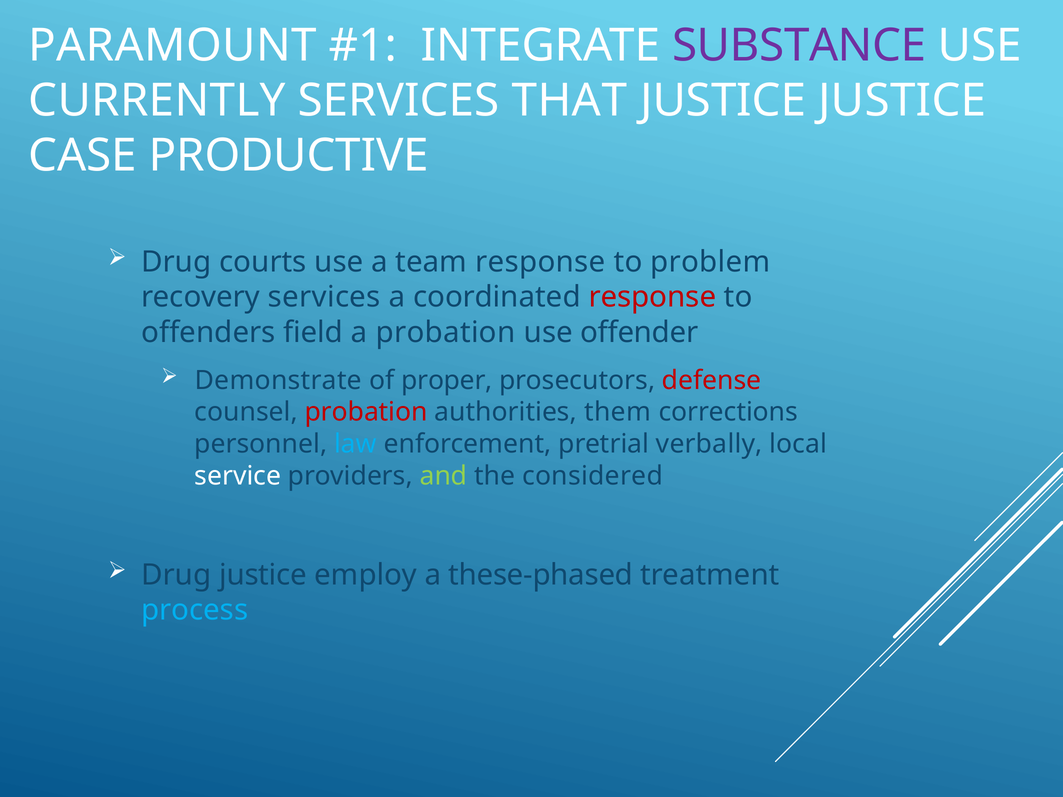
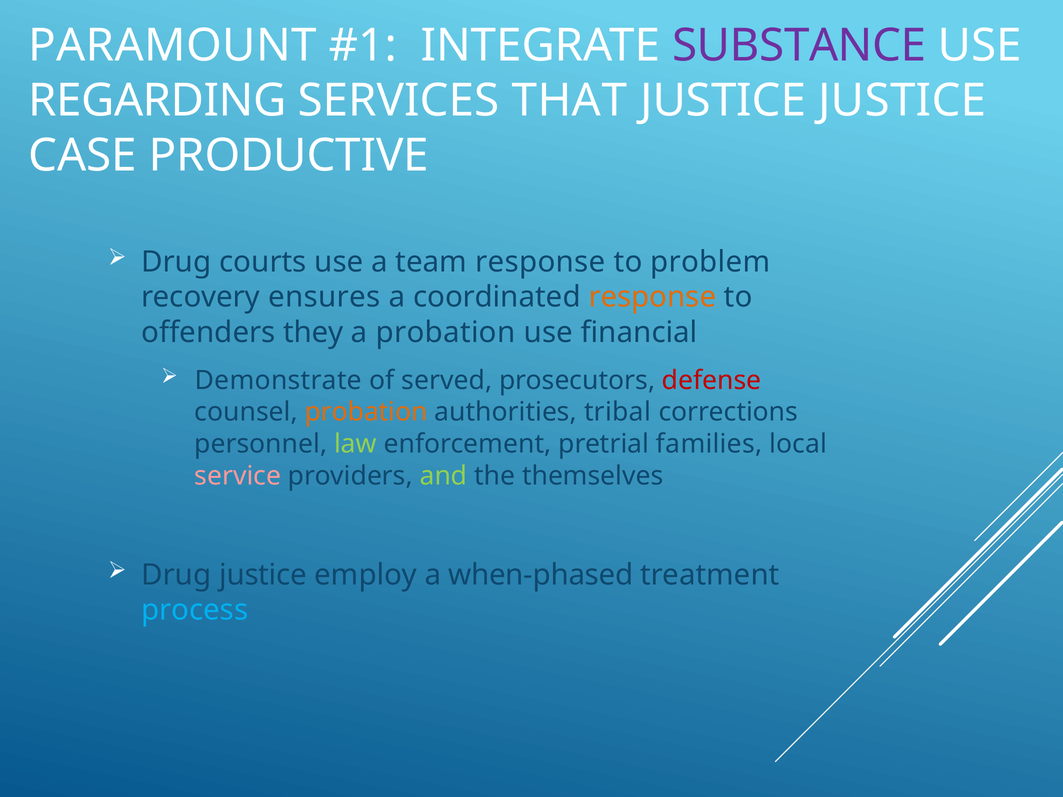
CURRENTLY: CURRENTLY -> REGARDING
recovery services: services -> ensures
response at (652, 297) colour: red -> orange
field: field -> they
offender: offender -> financial
proper: proper -> served
probation at (366, 412) colour: red -> orange
them: them -> tribal
law colour: light blue -> light green
verbally: verbally -> families
service colour: white -> pink
considered: considered -> themselves
these-phased: these-phased -> when-phased
